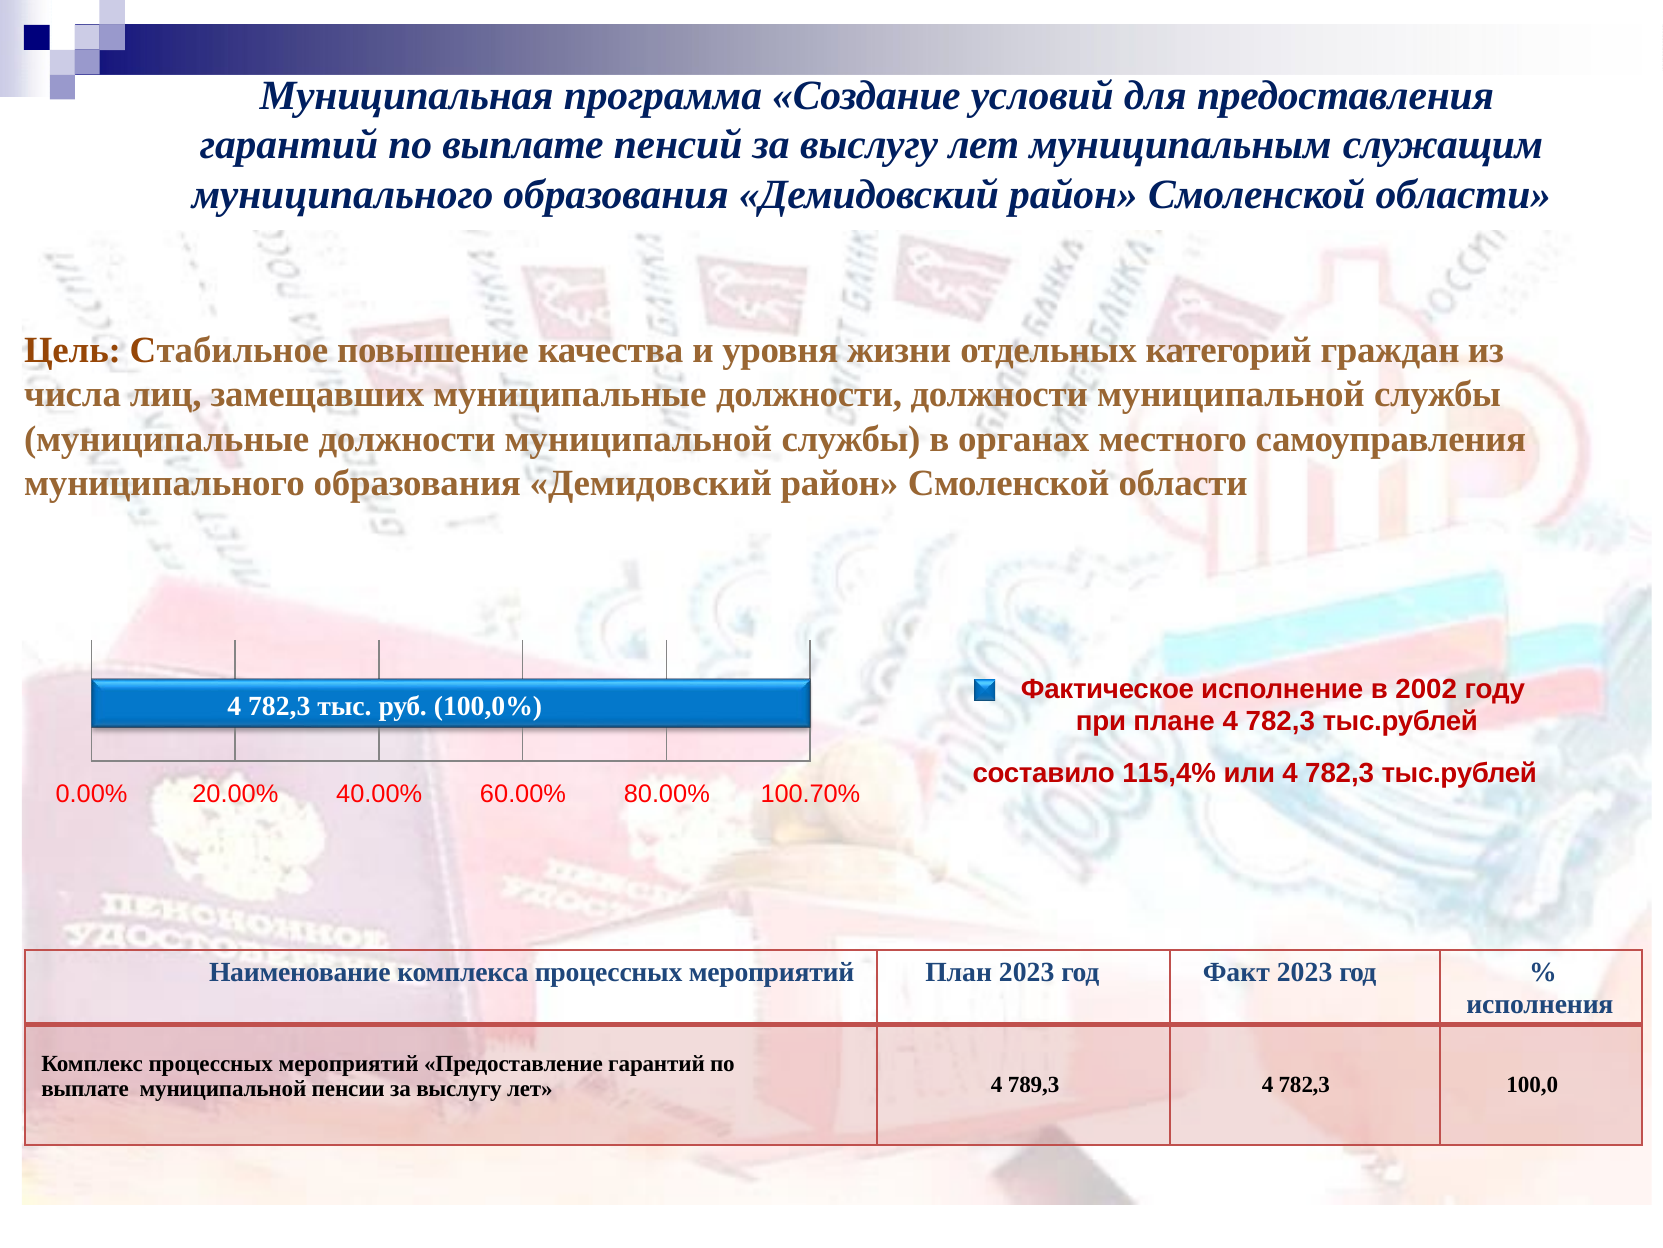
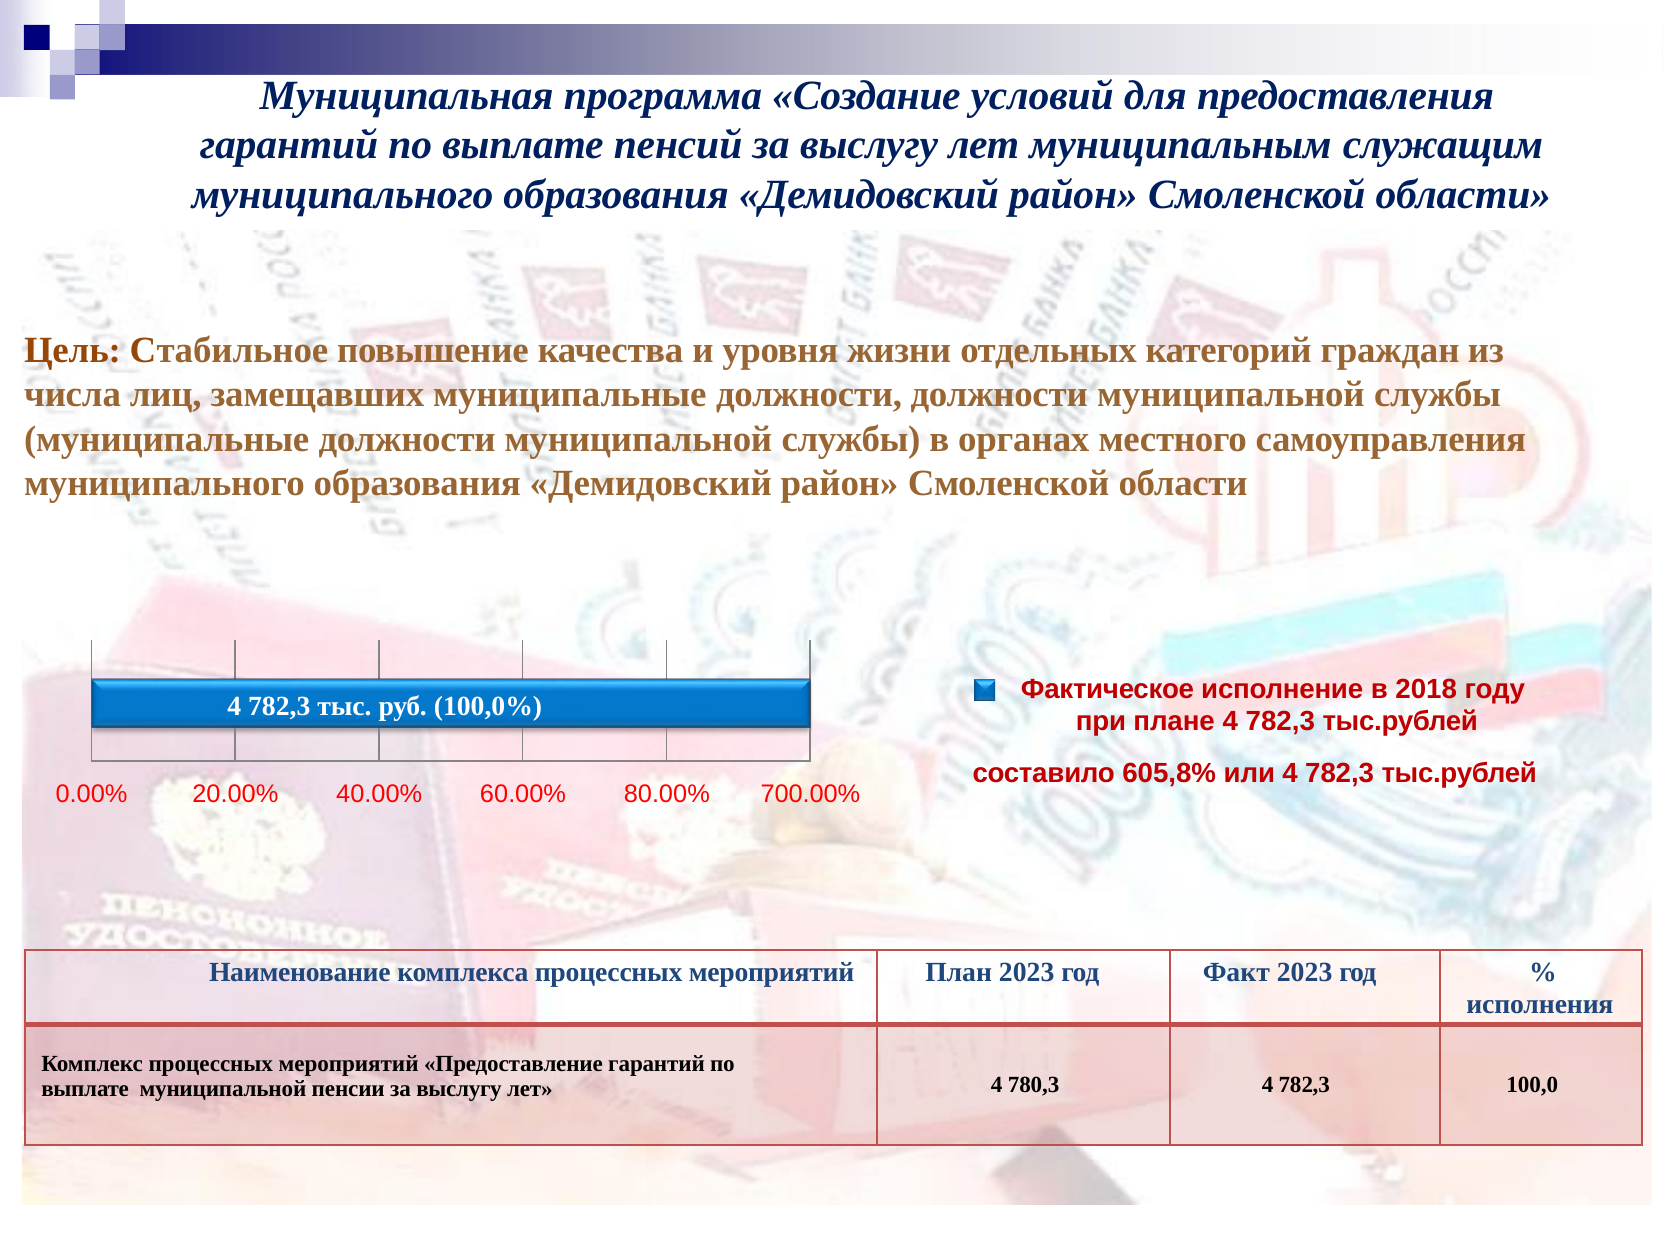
2002: 2002 -> 2018
115,4%: 115,4% -> 605,8%
100.70%: 100.70% -> 700.00%
789,3: 789,3 -> 780,3
